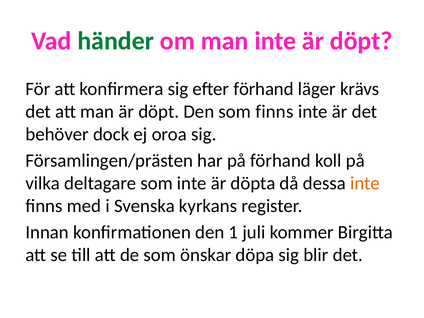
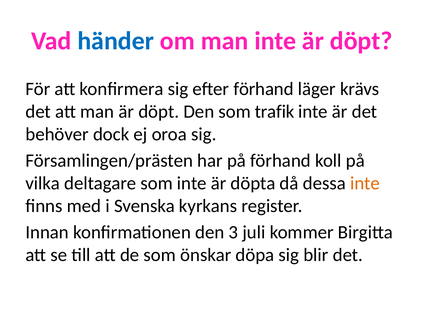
händer colour: green -> blue
som finns: finns -> trafik
1: 1 -> 3
